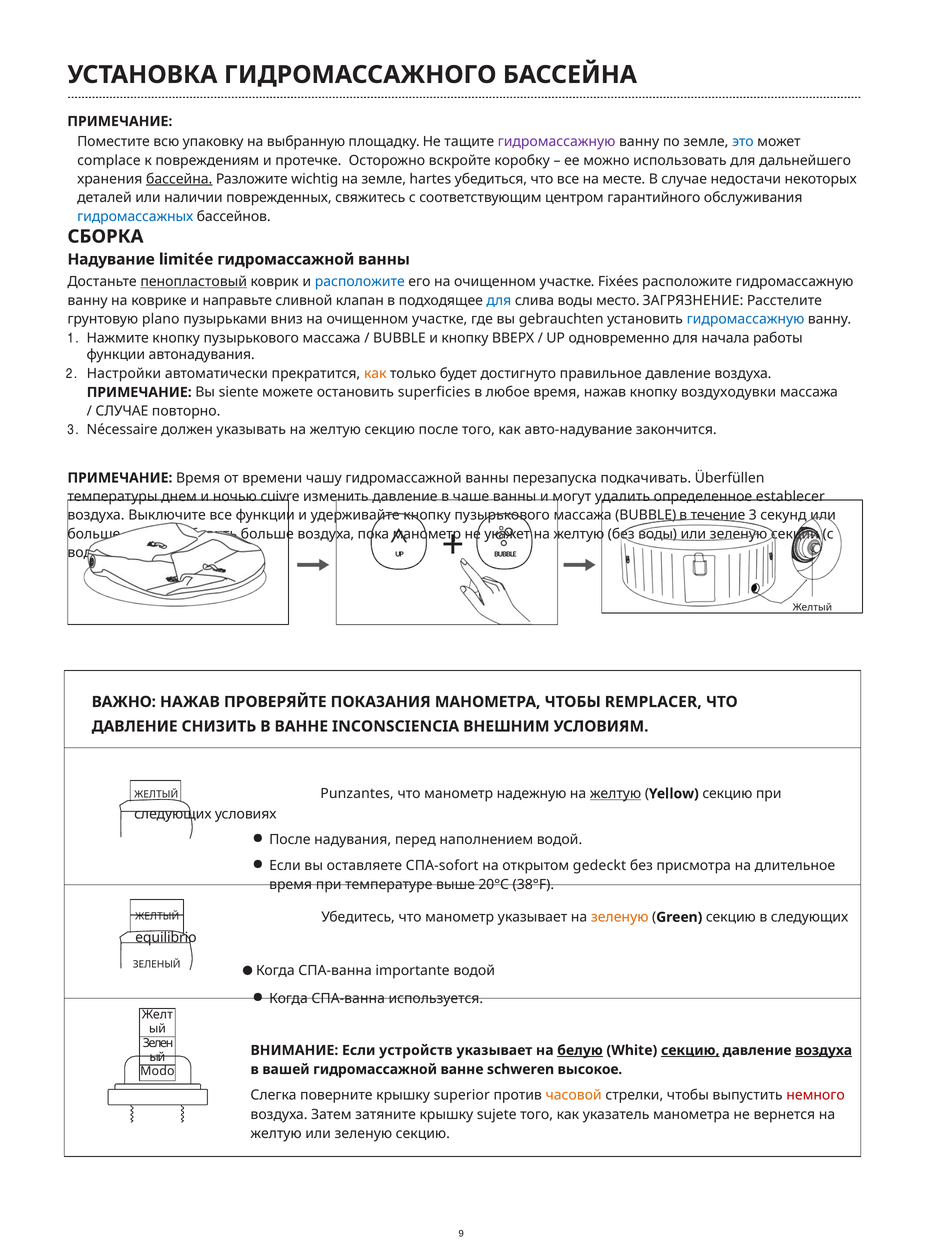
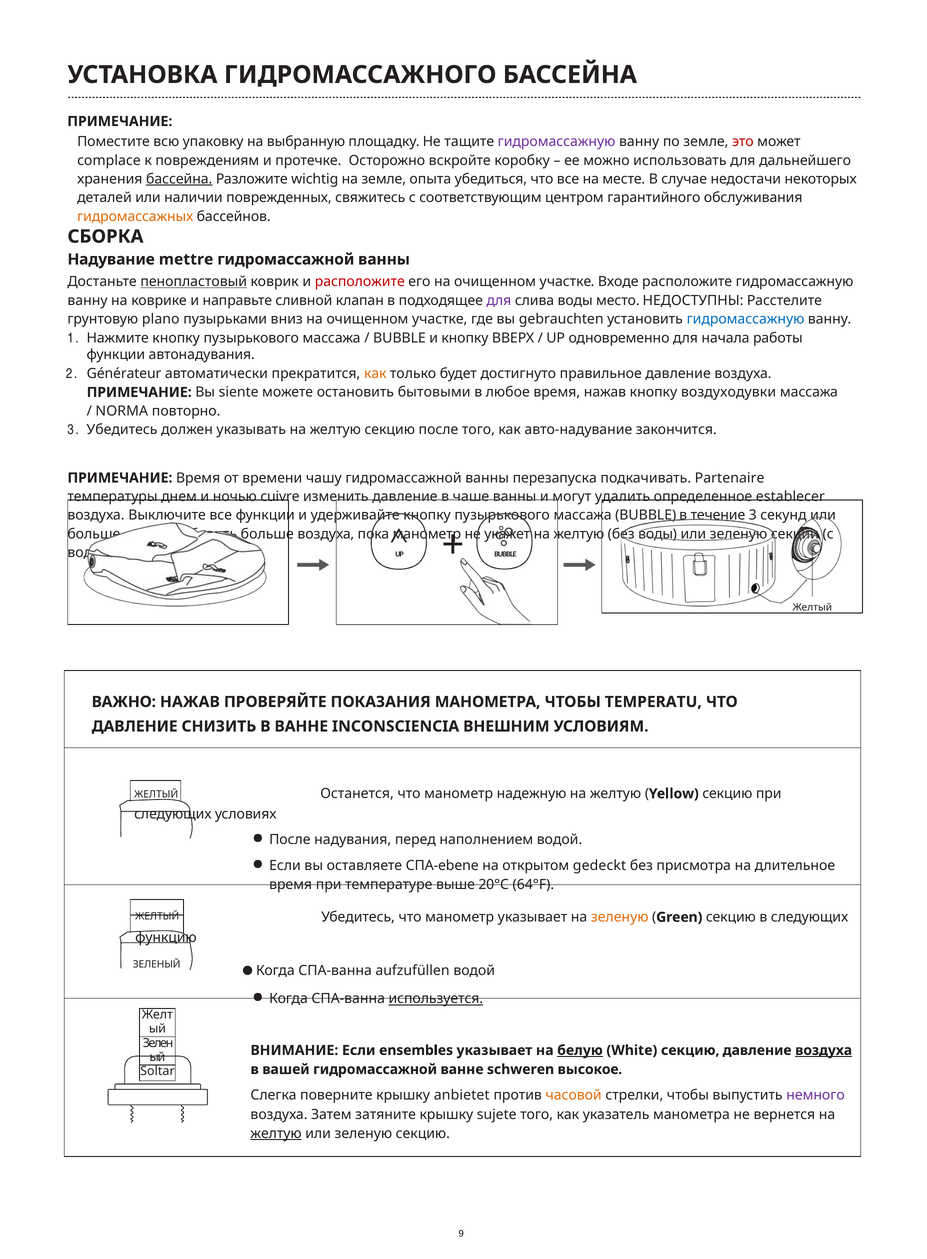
это colour: blue -> red
hartes: hartes -> опыта
гидромассажных colour: blue -> orange
limitée: limitée -> mettre
расположите at (360, 282) colour: blue -> red
Fixées: Fixées -> Входе
для at (499, 300) colour: blue -> purple
ЗАГРЯЗНЕНИЕ: ЗАГРЯЗНЕНИЕ -> НЕДОСТУПНЫ
Настройки: Настройки -> Générateur
superficies: superficies -> бытовыми
СЛУЧАЕ at (122, 411): СЛУЧАЕ -> NORMA
3 Nécessaire: Nécessaire -> Убедитесь
Überfüllen: Überfüllen -> Partenaire
REMPLACER: REMPLACER -> TEMPERATU
Punzantes: Punzantes -> Останется
желтую at (616, 794) underline: present -> none
СПА-sofort: СПА-sofort -> СПА-ebene
38°F: 38°F -> 64°F
equilibrio: equilibrio -> функцию
importante: importante -> aufzufüllen
используется underline: none -> present
устройств: устройств -> ensembles
секцию at (690, 1050) underline: present -> none
Modo: Modo -> Soltar
superior: superior -> anbietet
немного colour: red -> purple
желтую at (276, 1133) underline: none -> present
